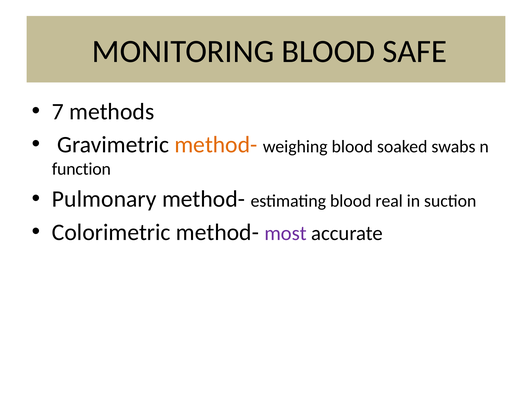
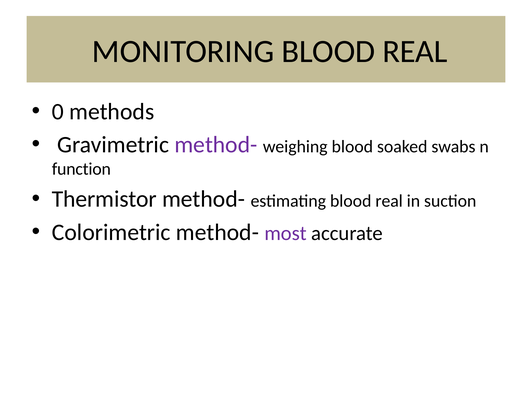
MONITORING BLOOD SAFE: SAFE -> REAL
7: 7 -> 0
method- at (216, 145) colour: orange -> purple
Pulmonary: Pulmonary -> Thermistor
